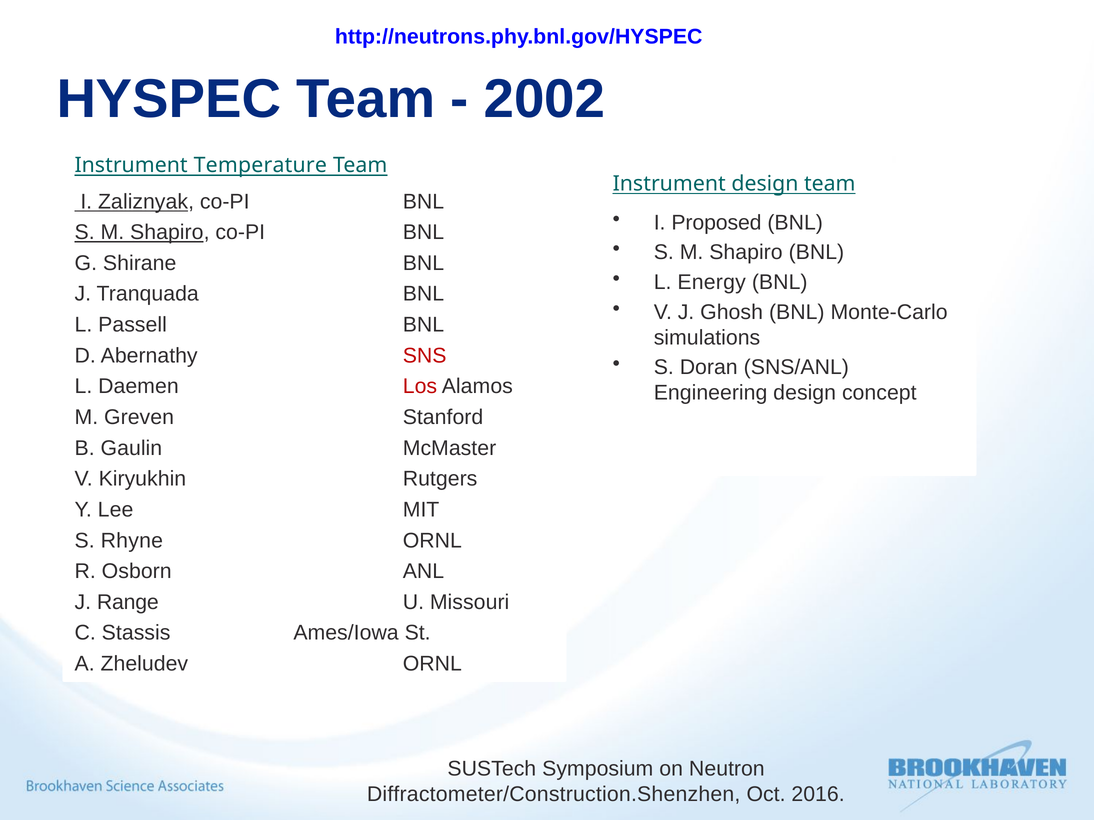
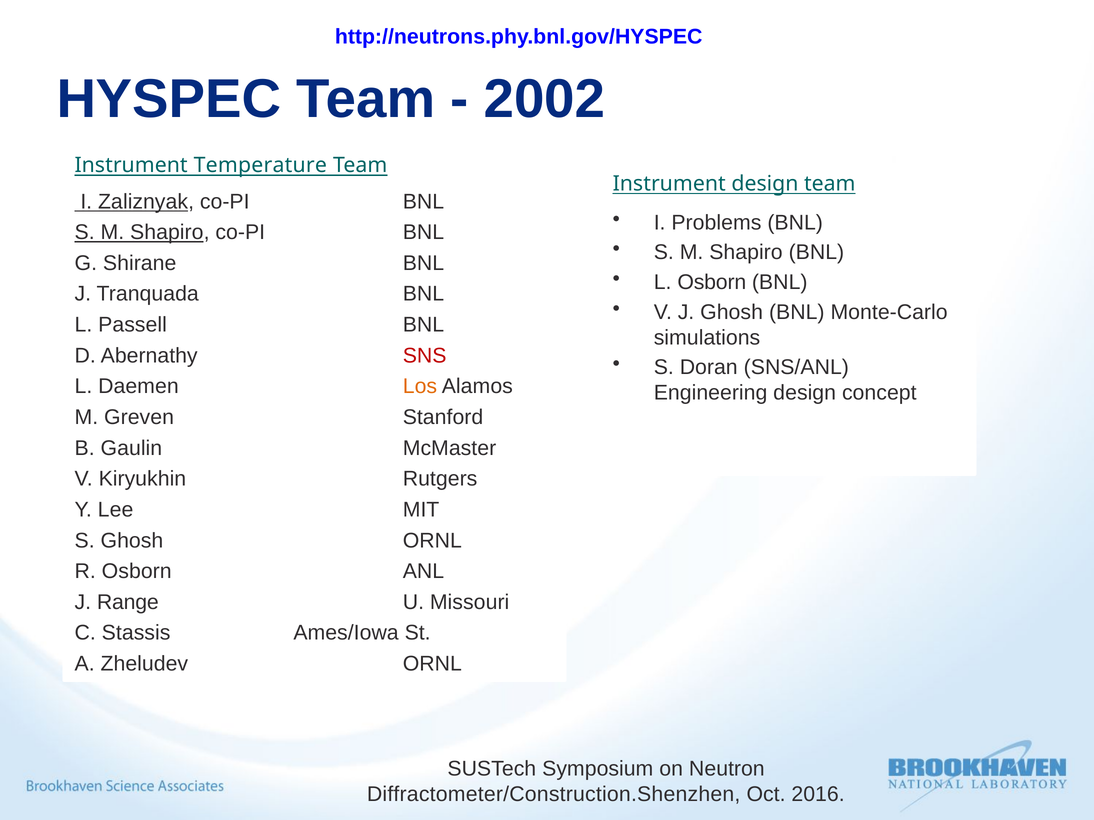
Proposed: Proposed -> Problems
L Energy: Energy -> Osborn
Los colour: red -> orange
S Rhyne: Rhyne -> Ghosh
